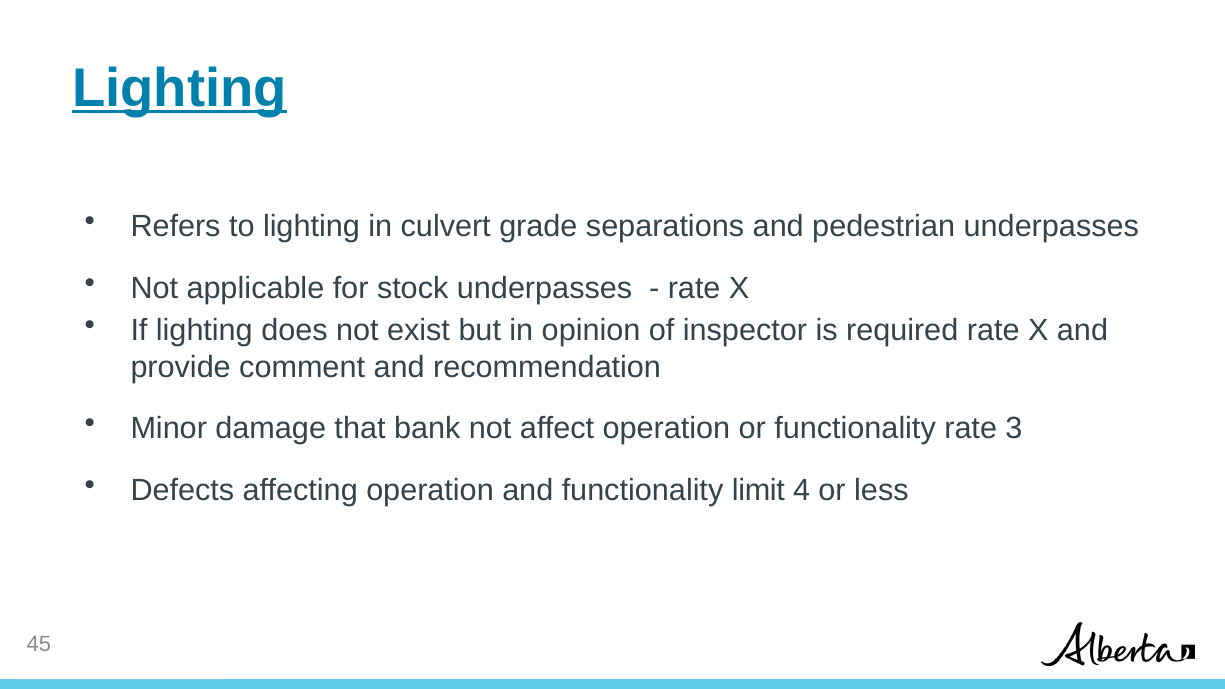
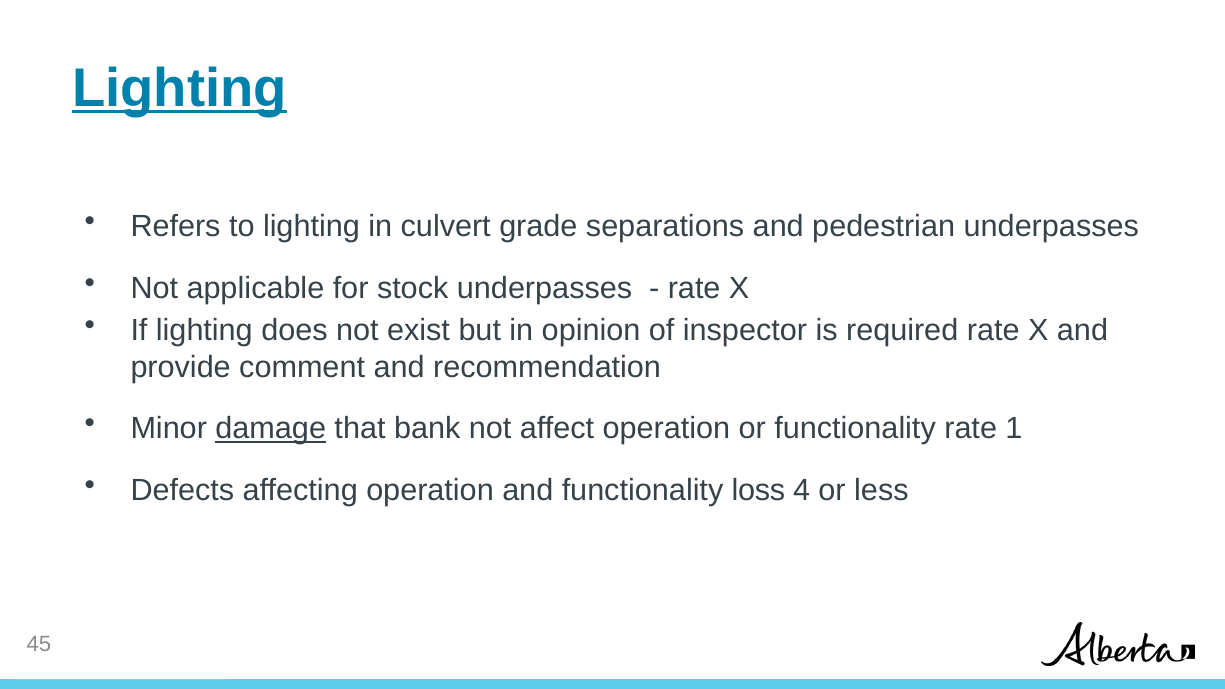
damage underline: none -> present
3: 3 -> 1
limit: limit -> loss
